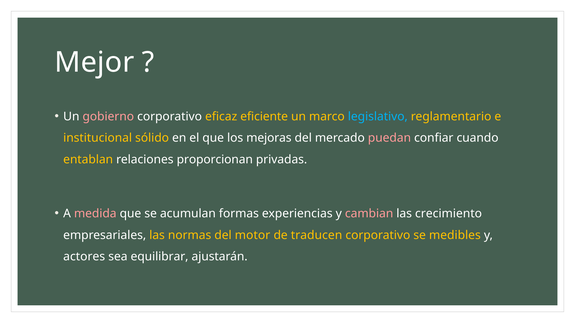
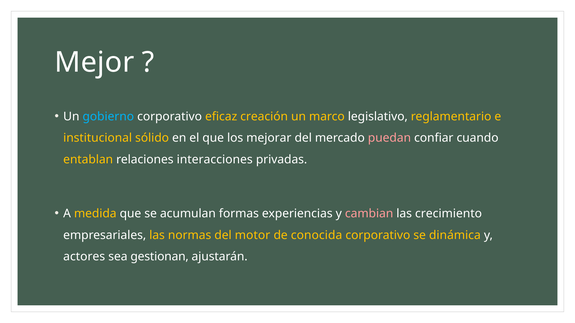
gobierno colour: pink -> light blue
eficiente: eficiente -> creación
legislativo colour: light blue -> white
mejoras: mejoras -> mejorar
proporcionan: proporcionan -> interacciones
medida colour: pink -> yellow
traducen: traducen -> conocida
medibles: medibles -> dinámica
equilibrar: equilibrar -> gestionan
